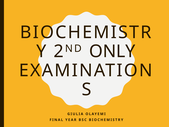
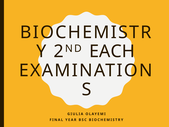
ONLY: ONLY -> EACH
